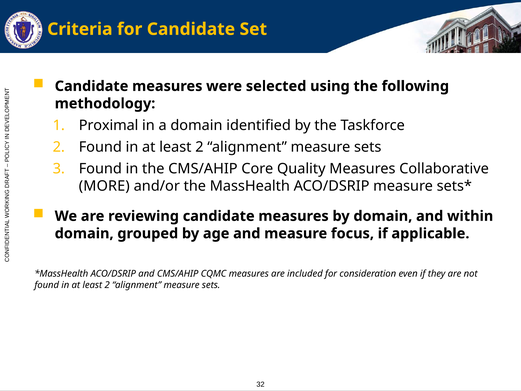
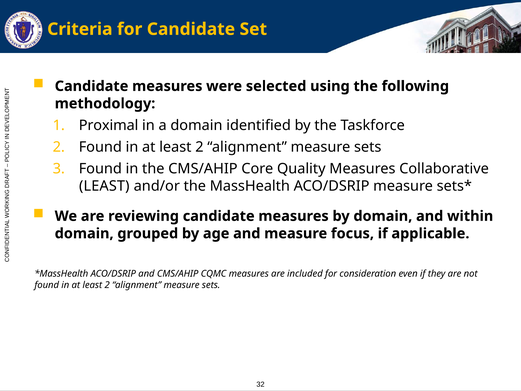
MORE at (104, 186): MORE -> LEAST
